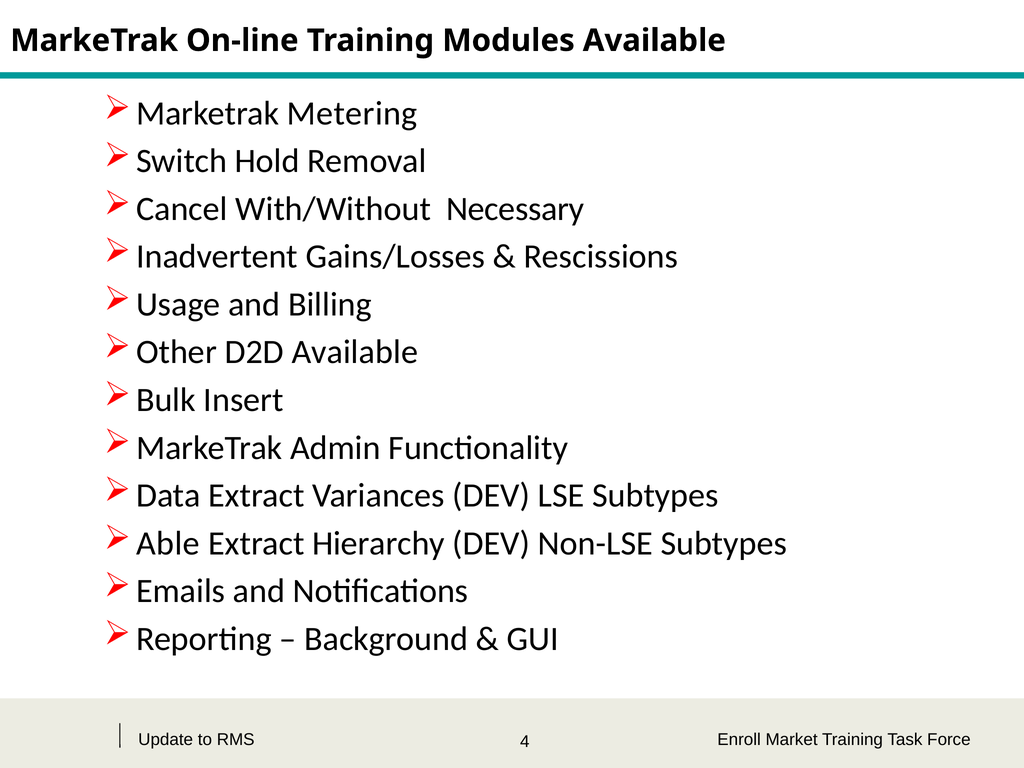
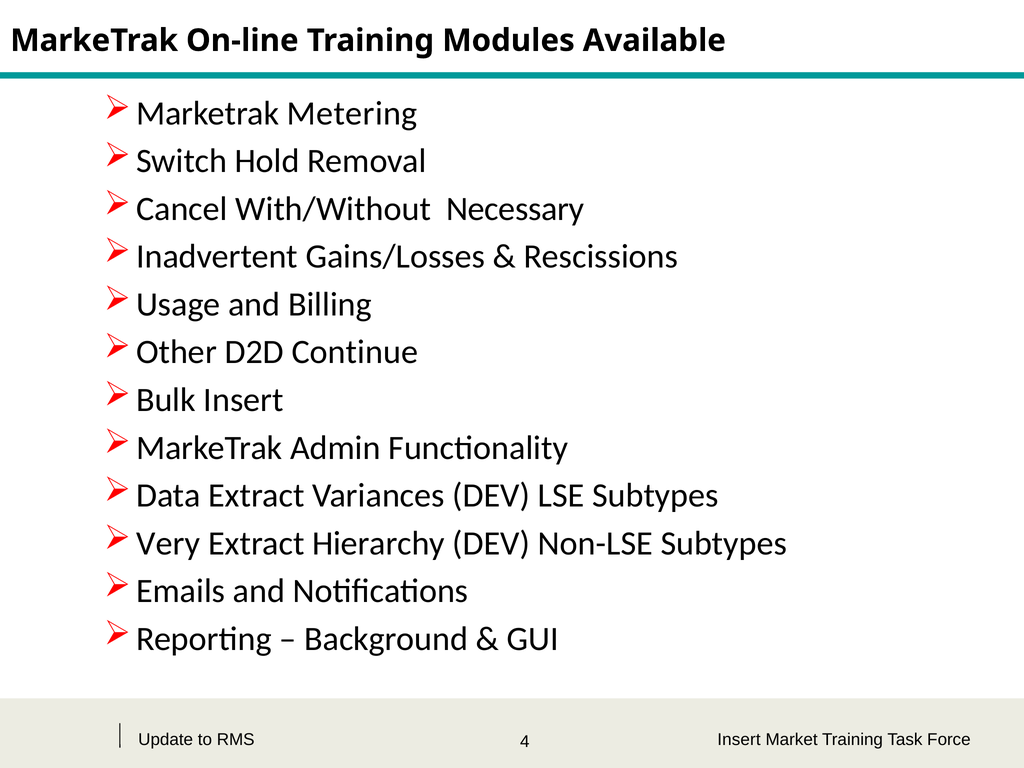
D2D Available: Available -> Continue
Able: Able -> Very
Enroll at (739, 740): Enroll -> Insert
